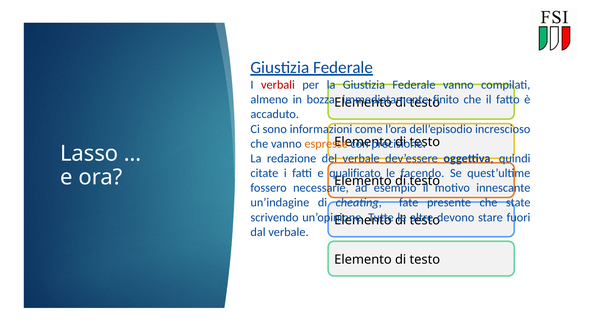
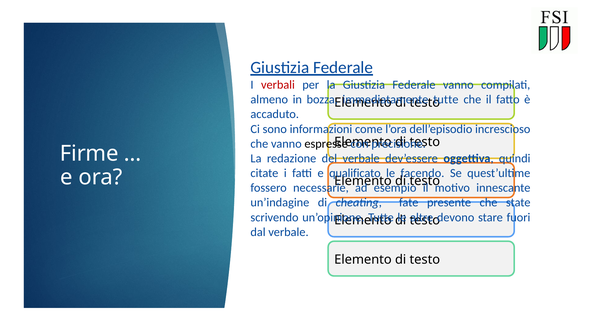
finito at (446, 100): finito -> tutte
espresse colour: orange -> black
Lasso: Lasso -> Firme
